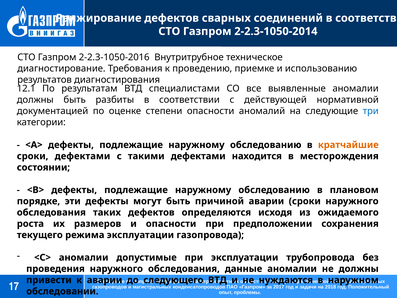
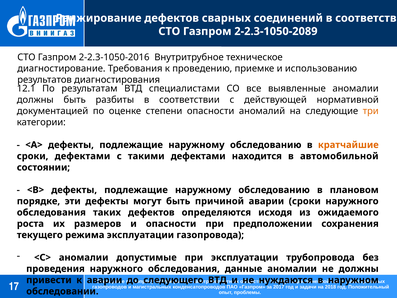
2-2.3-1050-2014: 2-2.3-1050-2014 -> 2-2.3-1050-2089
три colour: blue -> orange
месторождения: месторождения -> автомобильной
